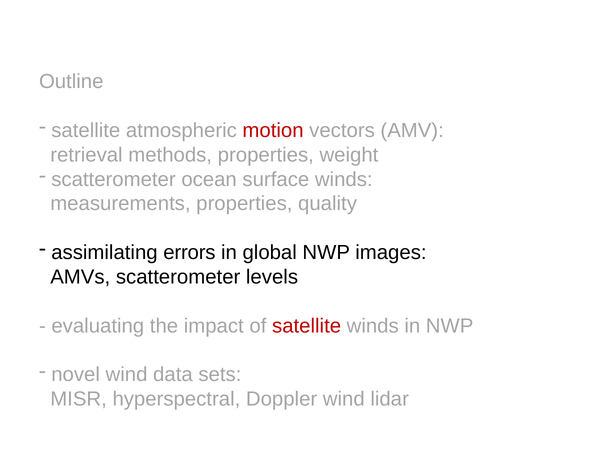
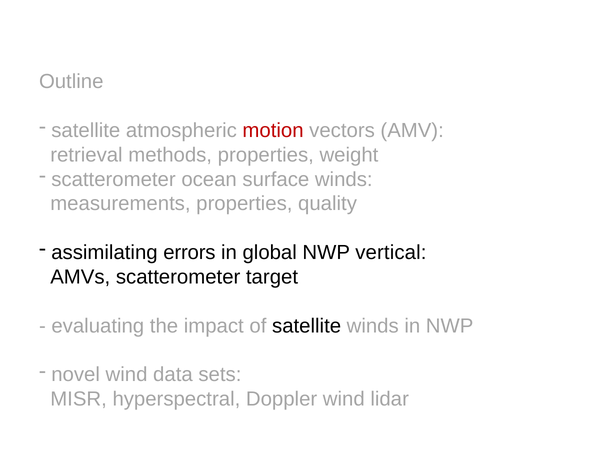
images: images -> vertical
levels: levels -> target
satellite at (307, 326) colour: red -> black
